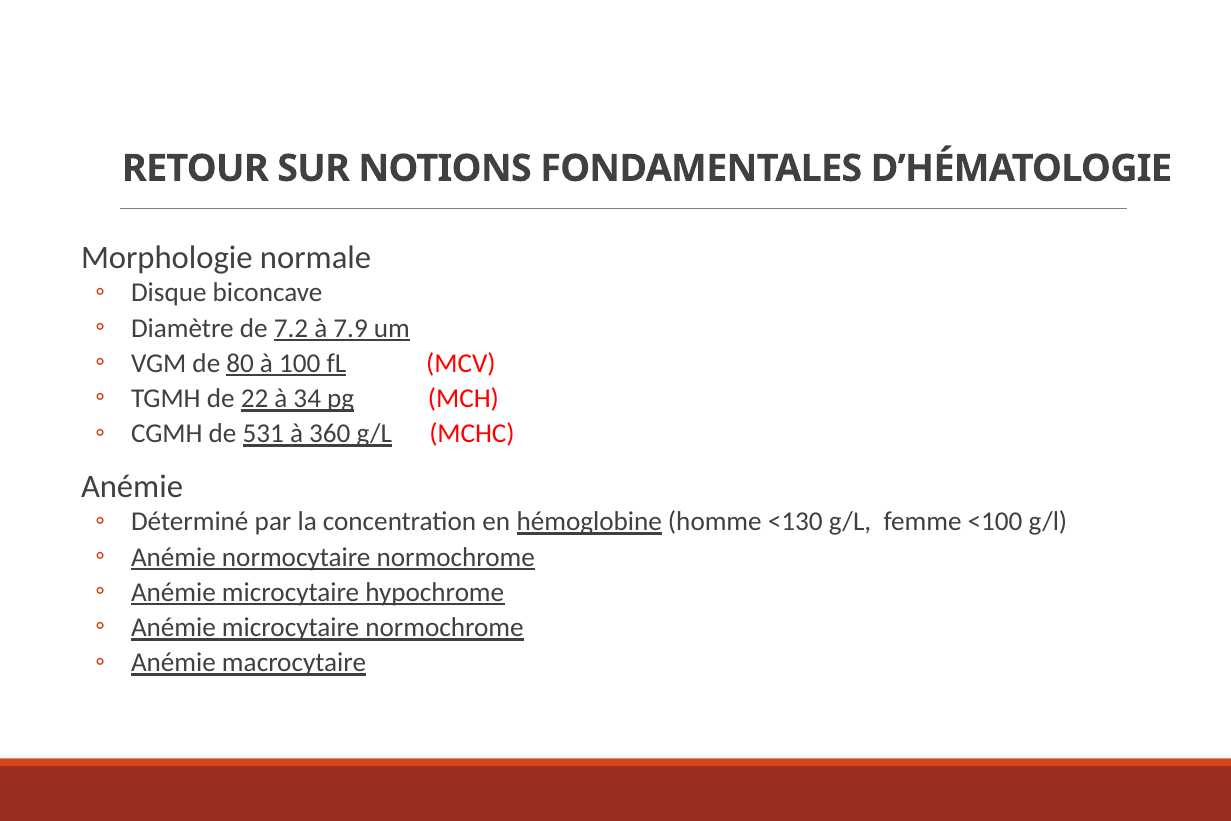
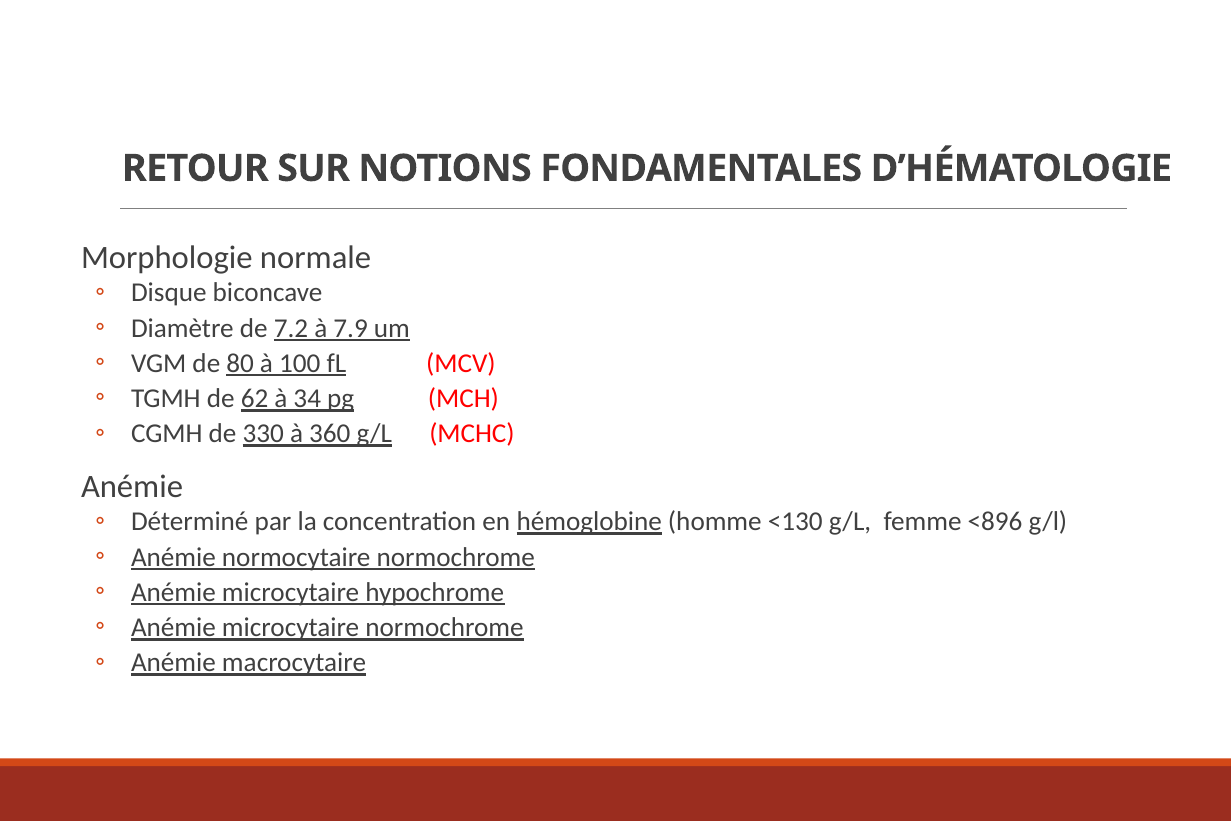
22: 22 -> 62
531: 531 -> 330
<100: <100 -> <896
